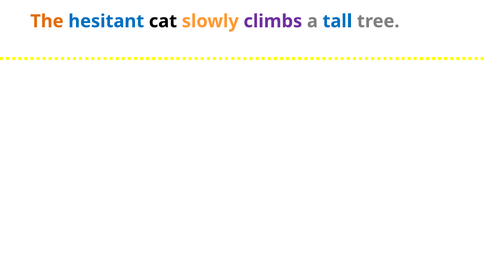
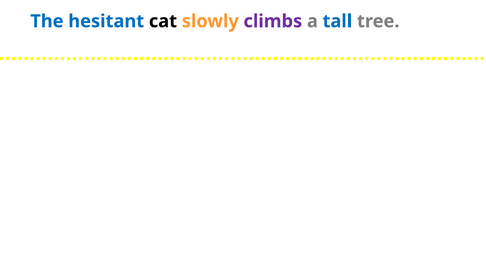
The colour: orange -> blue
